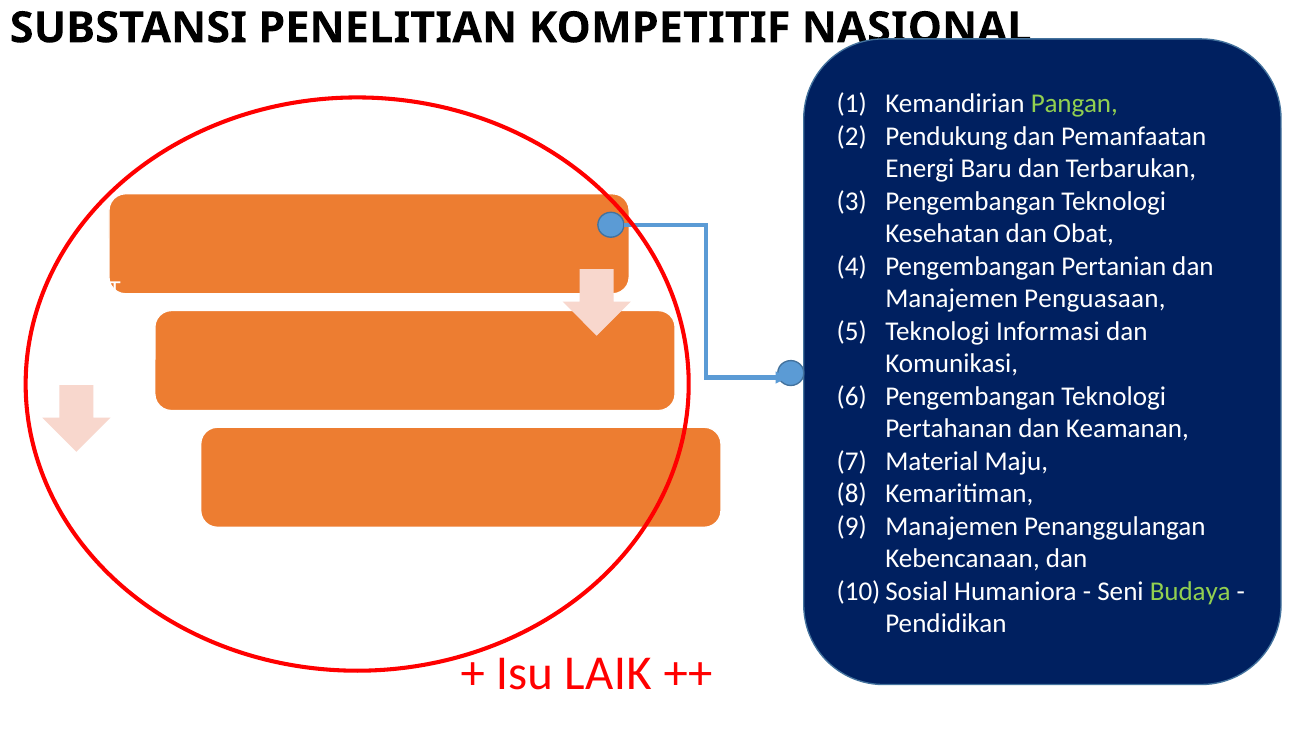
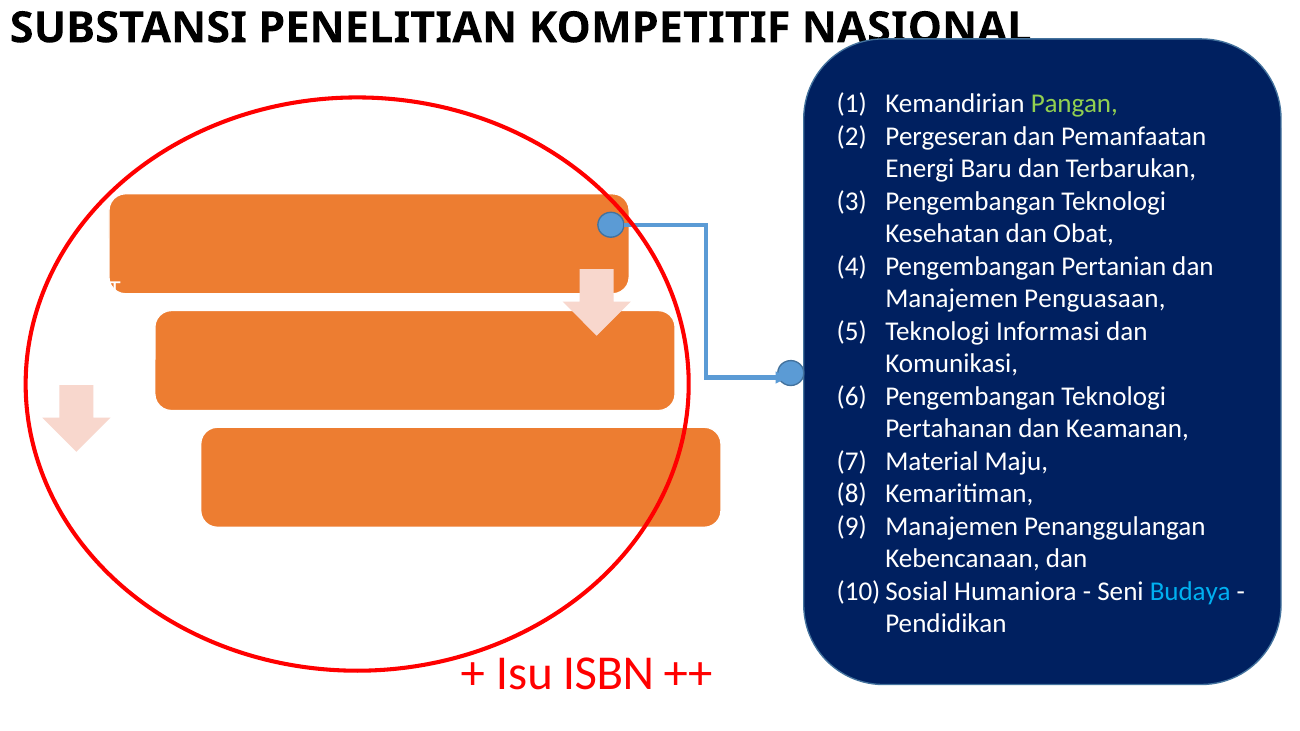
Pendukung: Pendukung -> Pergeseran
Budaya colour: light green -> light blue
LAIK: LAIK -> ISBN
